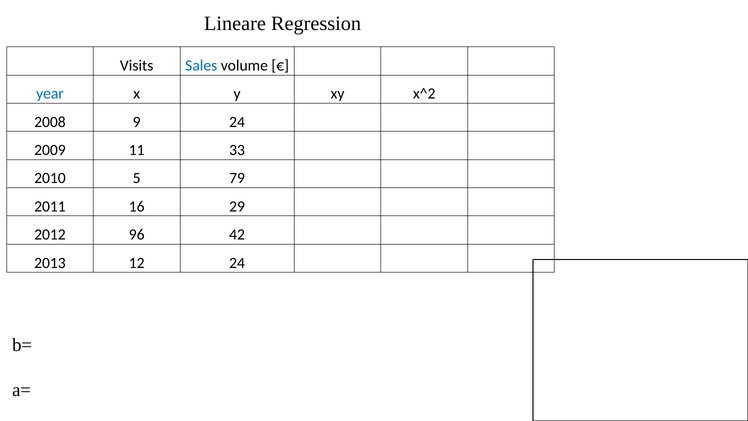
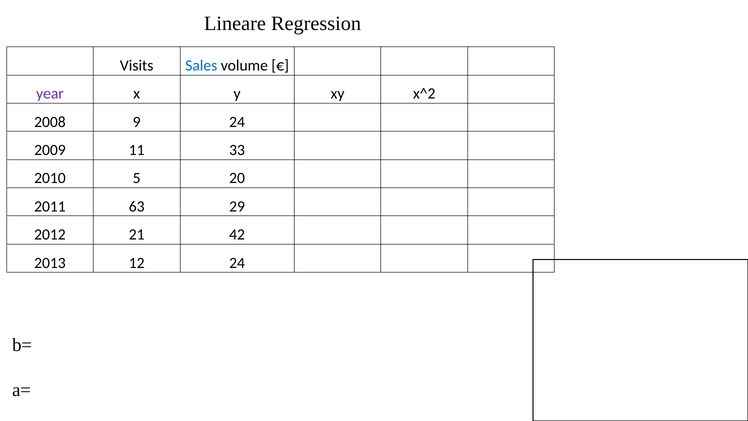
year colour: blue -> purple
79: 79 -> 20
16: 16 -> 63
96: 96 -> 21
